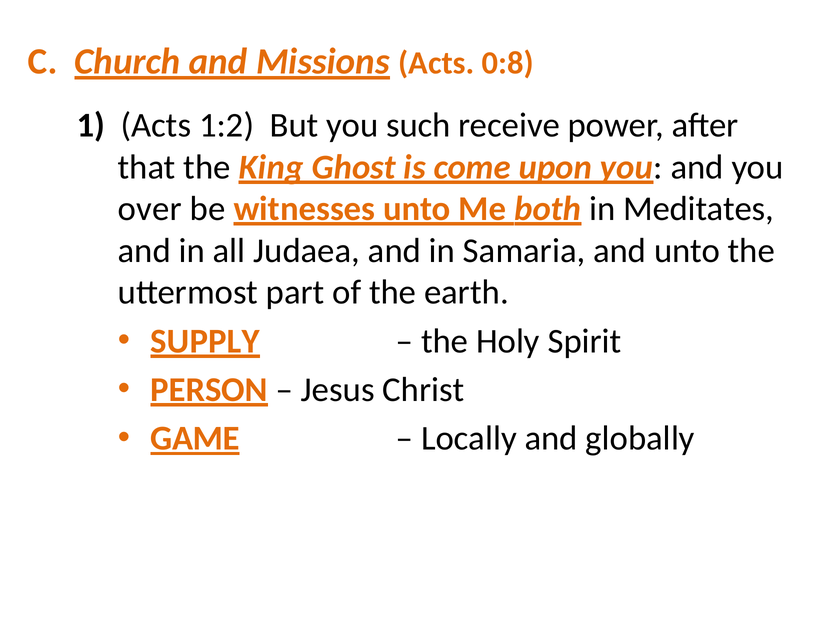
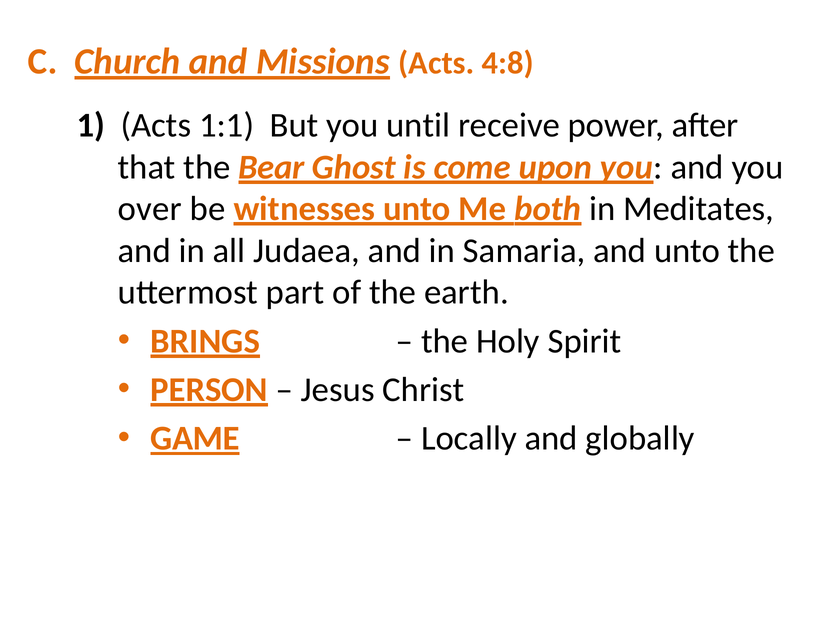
0:8: 0:8 -> 4:8
1:2: 1:2 -> 1:1
such: such -> until
King: King -> Bear
SUPPLY: SUPPLY -> BRINGS
